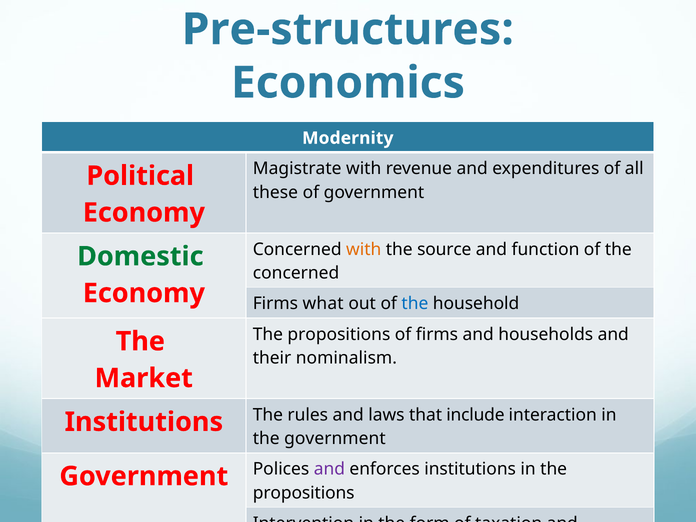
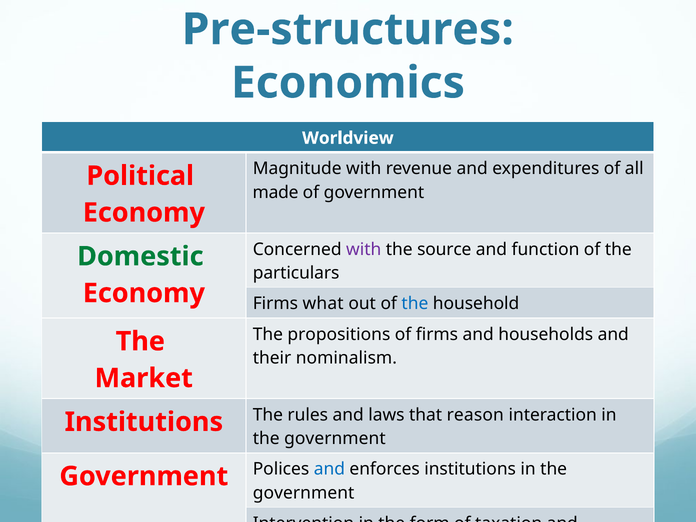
Modernity: Modernity -> Worldview
Magistrate: Magistrate -> Magnitude
these: these -> made
with at (364, 249) colour: orange -> purple
concerned at (296, 273): concerned -> particulars
include: include -> reason
and at (329, 469) colour: purple -> blue
propositions at (304, 493): propositions -> government
